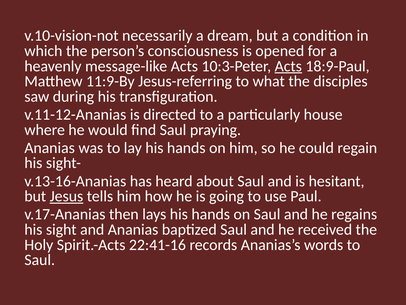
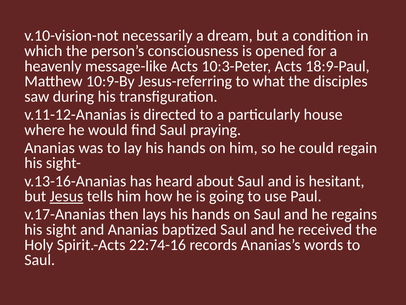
Acts at (288, 66) underline: present -> none
11:9-By: 11:9-By -> 10:9-By
22:41-16: 22:41-16 -> 22:74-16
